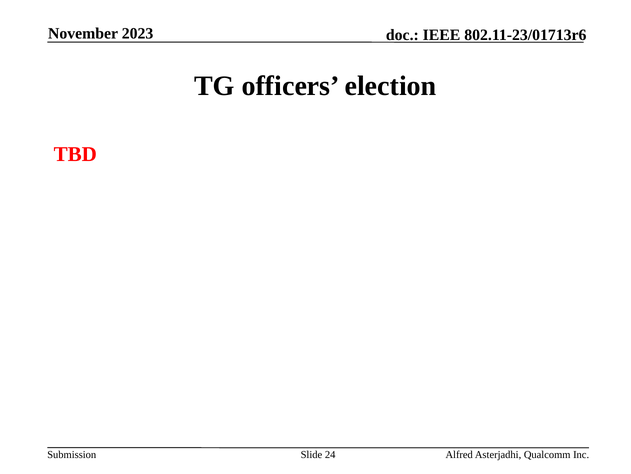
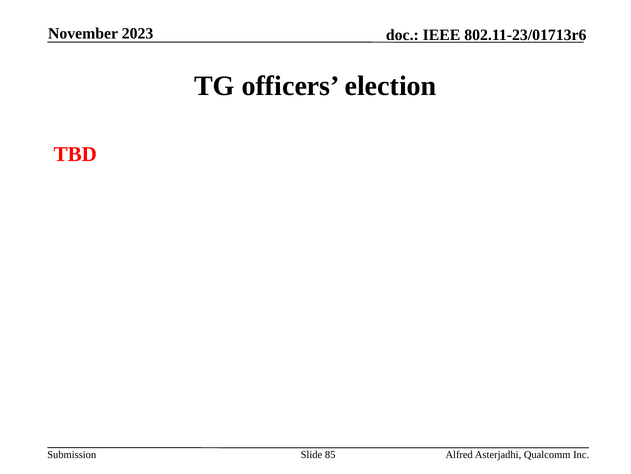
24: 24 -> 85
